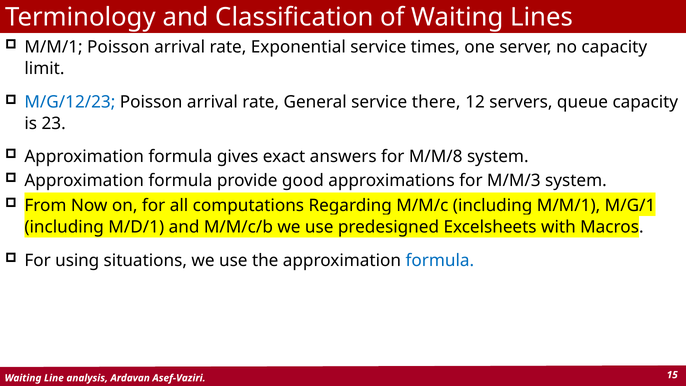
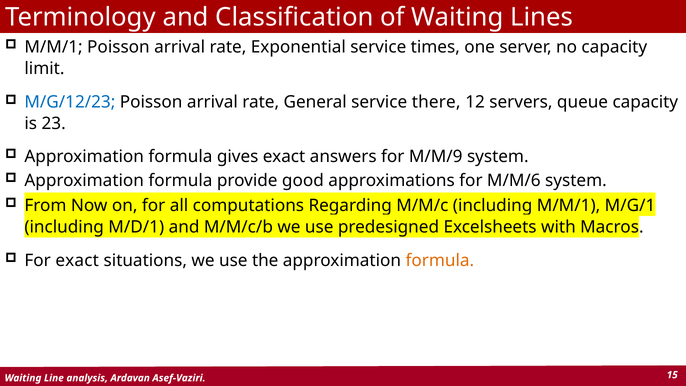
M/M/8: M/M/8 -> M/M/9
M/M/3: M/M/3 -> M/M/6
For using: using -> exact
formula at (440, 260) colour: blue -> orange
